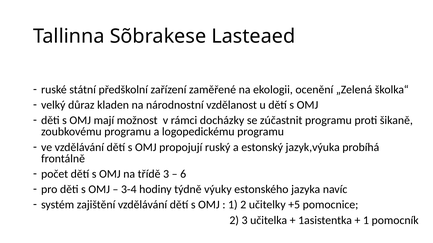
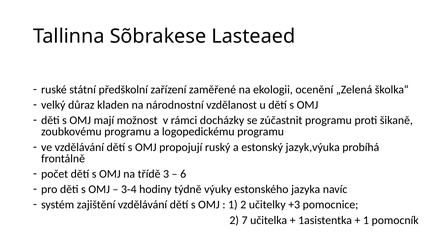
+5: +5 -> +3
2 3: 3 -> 7
